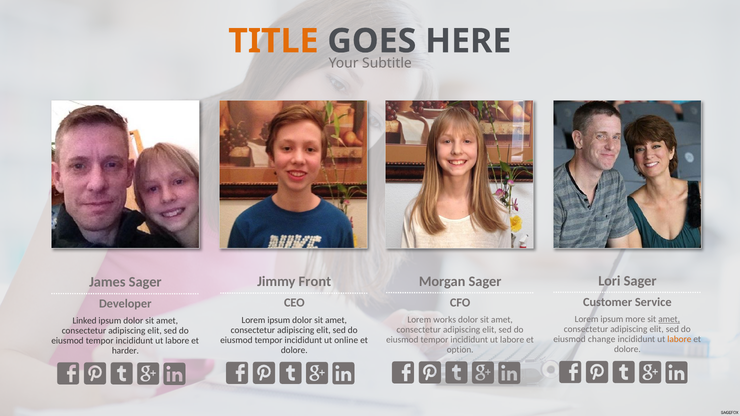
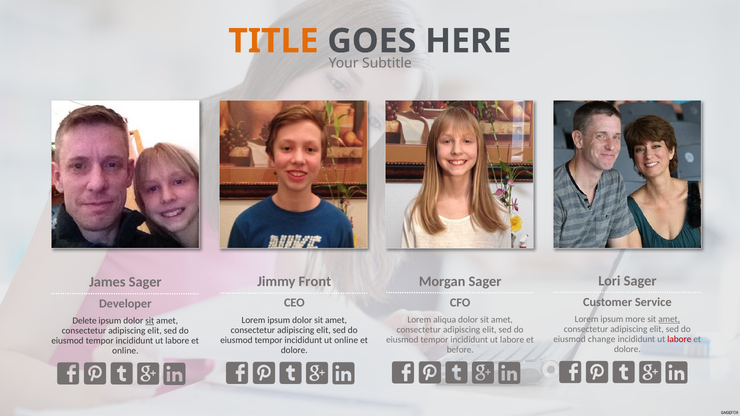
works: works -> aliqua
Linked: Linked -> Delete
sit at (150, 321) underline: none -> present
labore at (679, 340) colour: orange -> red
option: option -> before
harder at (125, 351): harder -> online
